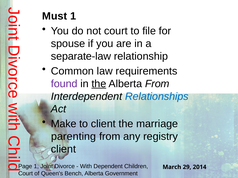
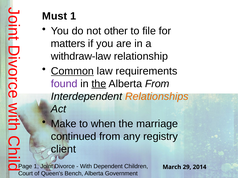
not court: court -> other
spouse: spouse -> matters
separate-law: separate-law -> withdraw-law
Common underline: none -> present
Relationships colour: blue -> orange
to client: client -> when
parenting: parenting -> continued
